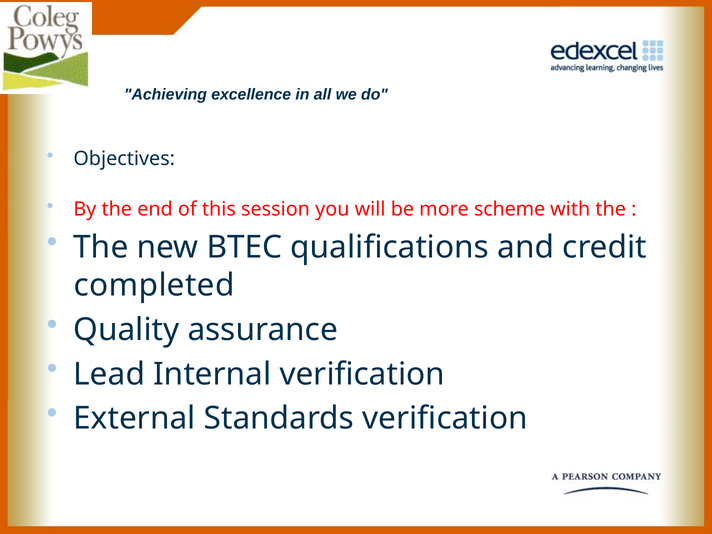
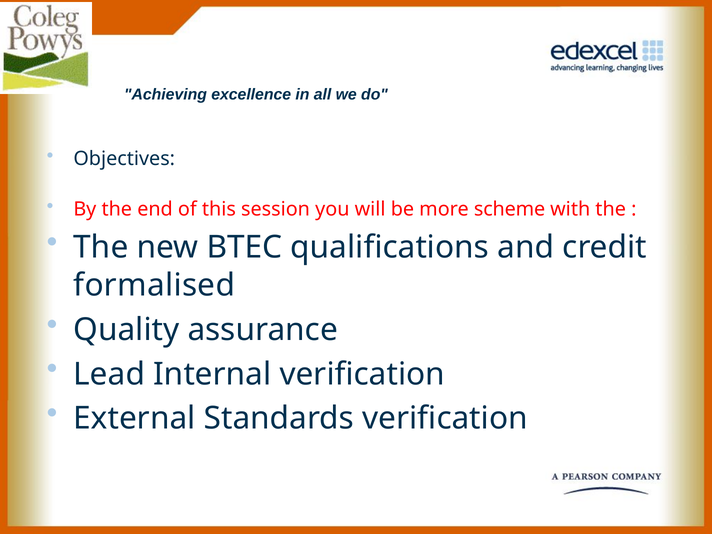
completed: completed -> formalised
